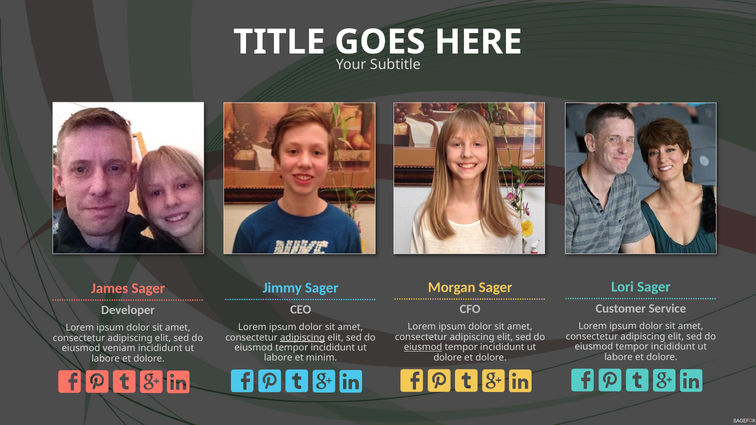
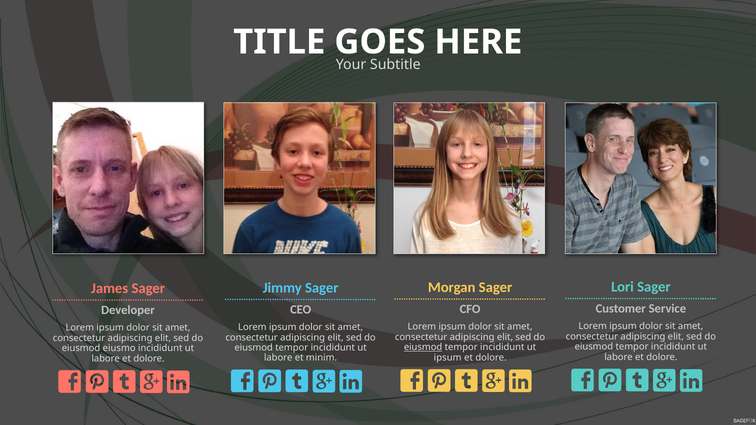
adipiscing at (303, 338) underline: present -> none
veniam: veniam -> eiusmo
dolore at (448, 358): dolore -> ipsum
